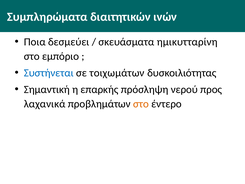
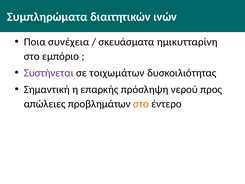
δεσμεύει: δεσμεύει -> συνέχεια
Συστήνεται colour: blue -> purple
λαχανικά: λαχανικά -> απώλειες
